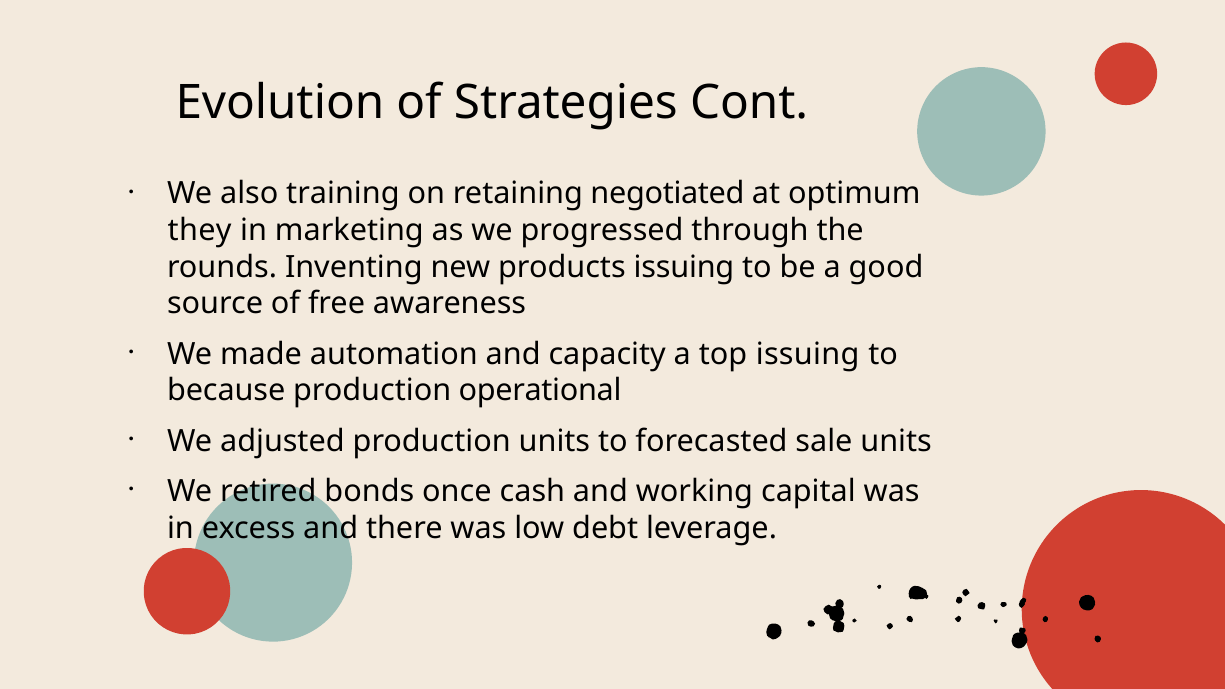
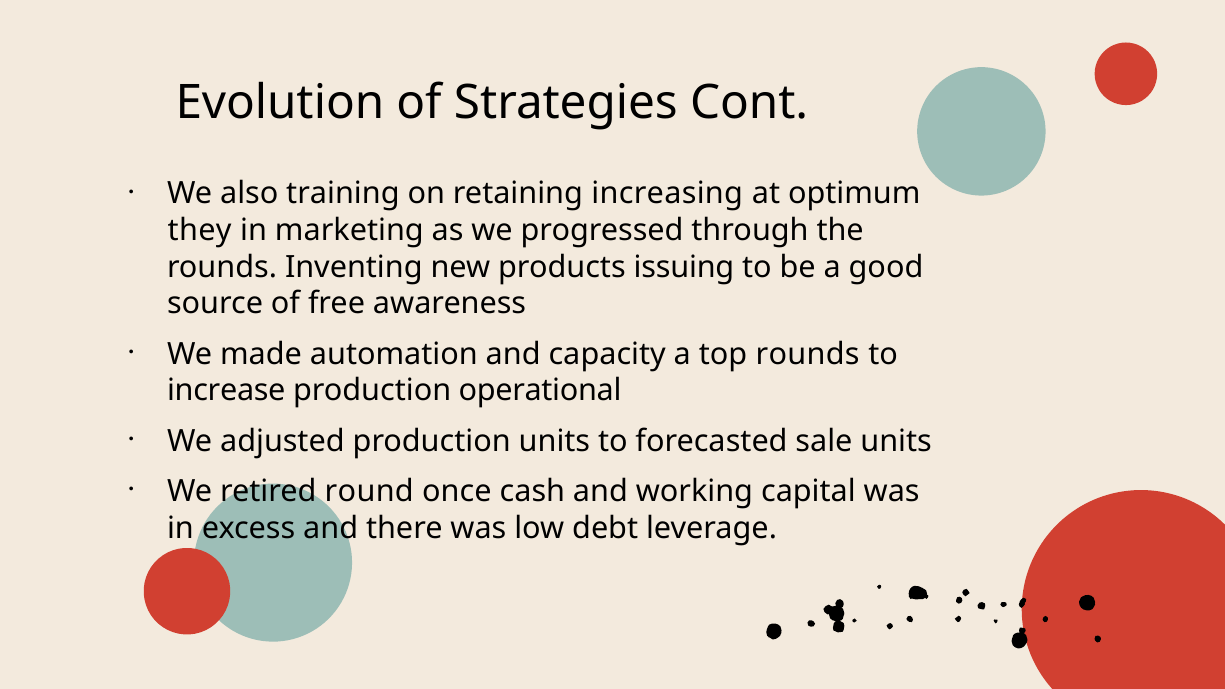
negotiated: negotiated -> increasing
top issuing: issuing -> rounds
because: because -> increase
bonds: bonds -> round
